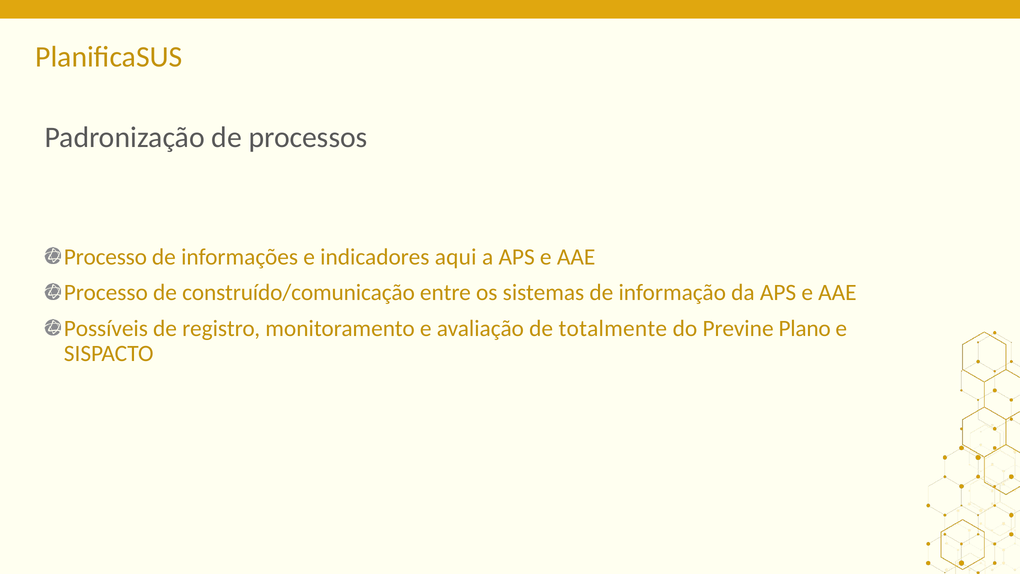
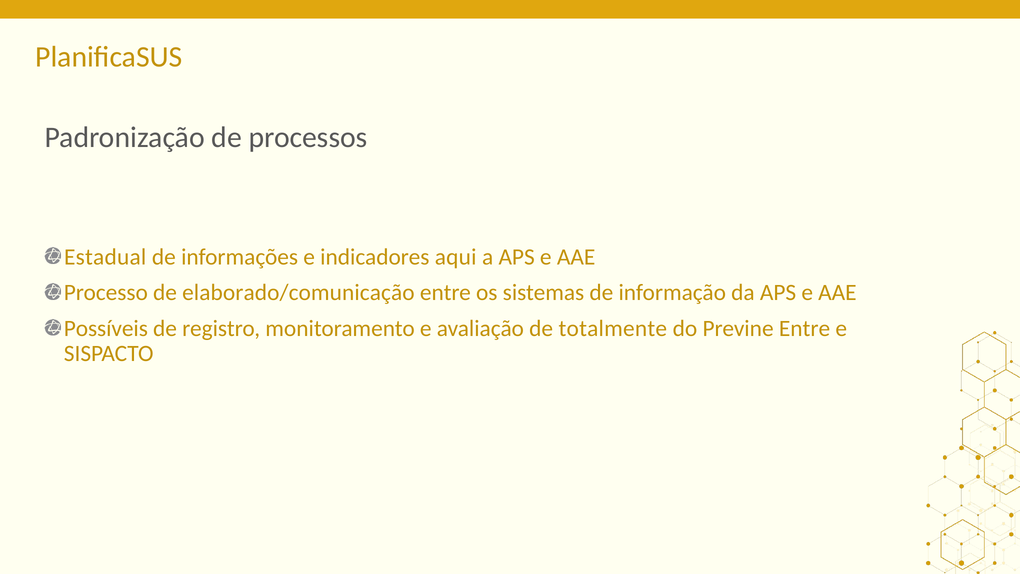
Processo at (105, 257): Processo -> Estadual
construído/comunicação: construído/comunicação -> elaborado/comunicação
Previne Plano: Plano -> Entre
